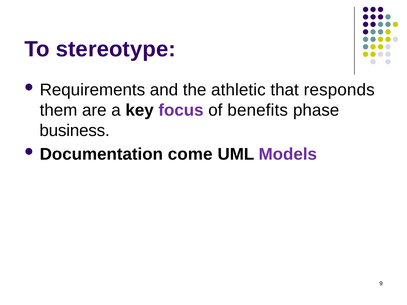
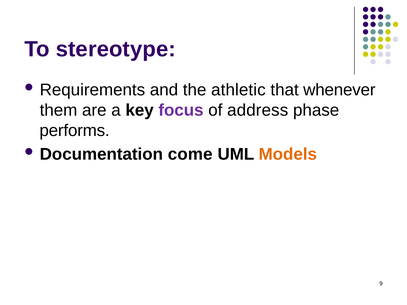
responds: responds -> whenever
benefits: benefits -> address
business: business -> performs
Models colour: purple -> orange
